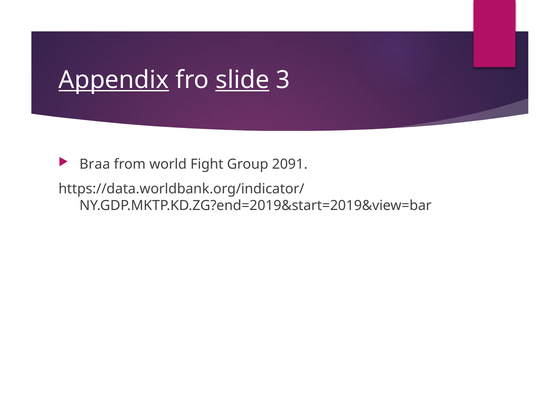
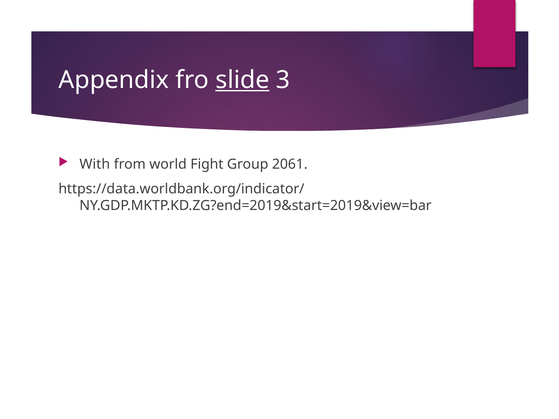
Appendix underline: present -> none
Braa: Braa -> With
2091: 2091 -> 2061
